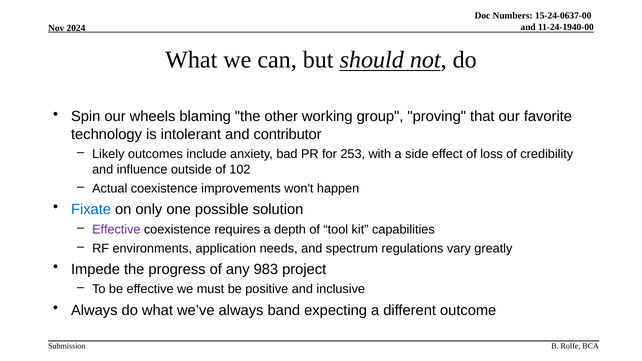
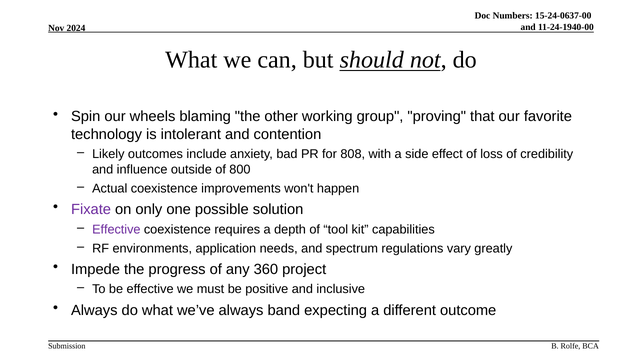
contributor: contributor -> contention
253: 253 -> 808
102: 102 -> 800
Fixate colour: blue -> purple
983: 983 -> 360
